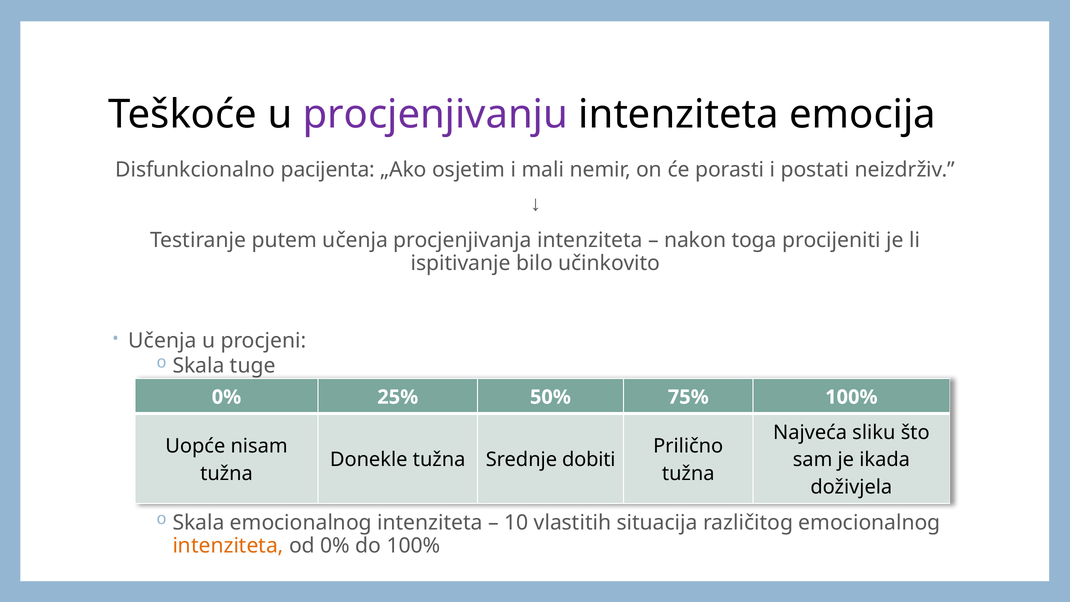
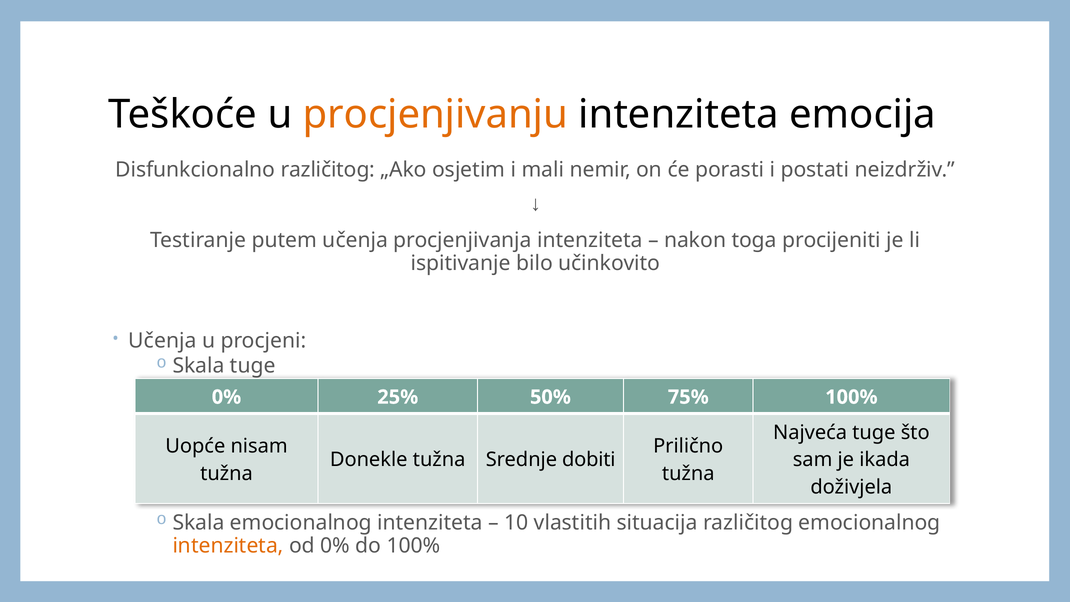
procjenjivanju colour: purple -> orange
Disfunkcionalno pacijenta: pacijenta -> različitog
Najveća sliku: sliku -> tuge
